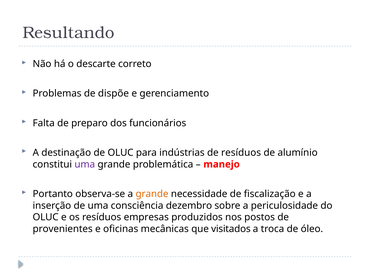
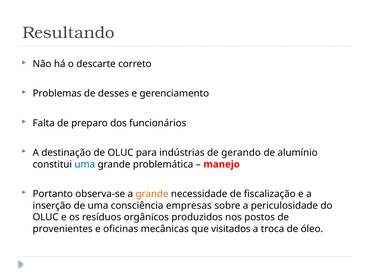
dispõe: dispõe -> desses
de resíduos: resíduos -> gerando
uma at (85, 165) colour: purple -> blue
dezembro: dezembro -> empresas
empresas: empresas -> orgânicos
